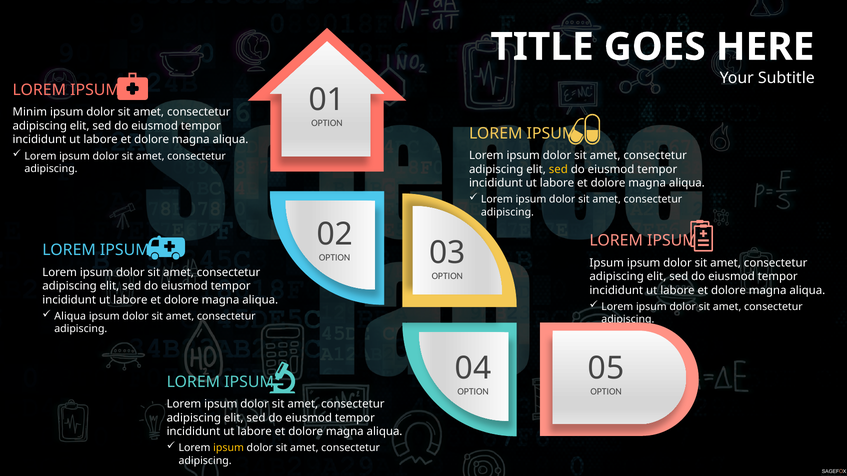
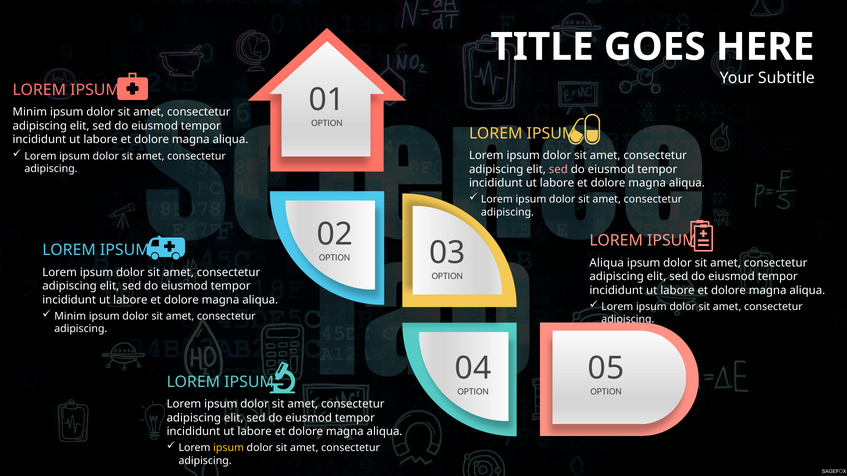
sed at (558, 169) colour: yellow -> pink
Ipsum at (607, 263): Ipsum -> Aliqua
Aliqua at (70, 317): Aliqua -> Minim
